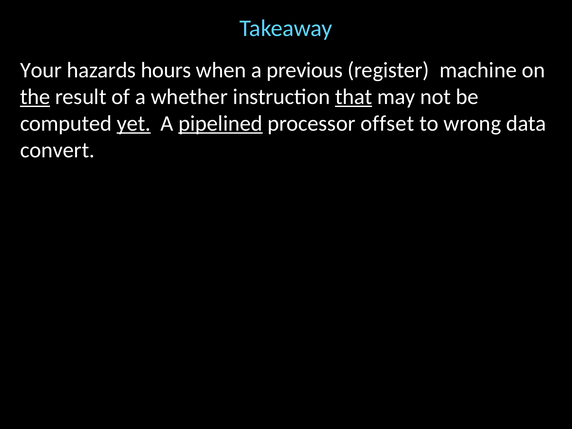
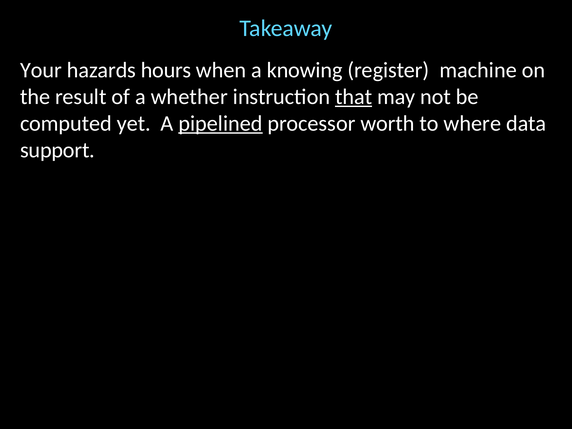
previous: previous -> knowing
the underline: present -> none
yet underline: present -> none
offset: offset -> worth
wrong: wrong -> where
convert: convert -> support
